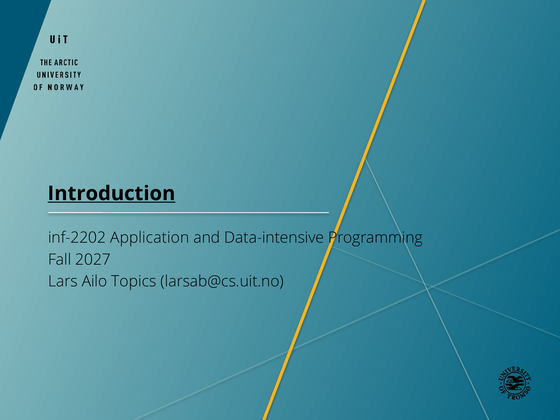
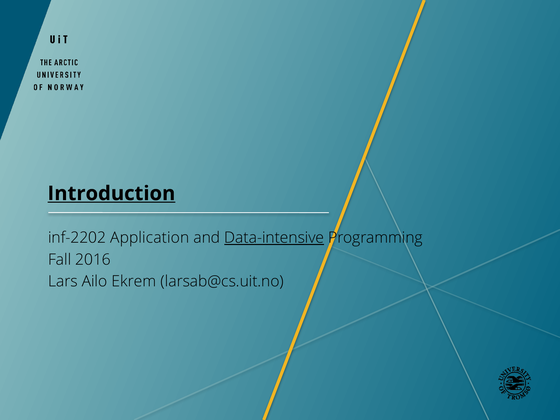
Data-intensive underline: none -> present
2027: 2027 -> 2016
Topics: Topics -> Ekrem
